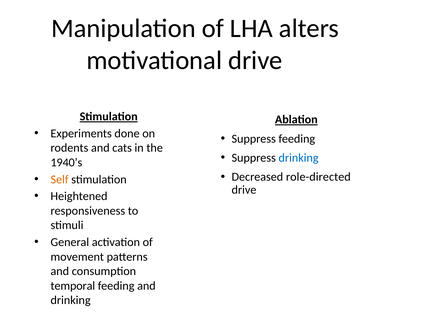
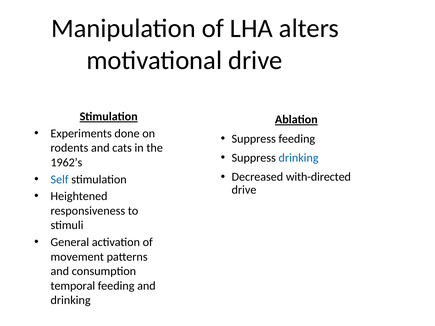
1940’s: 1940’s -> 1962’s
role-directed: role-directed -> with-directed
Self colour: orange -> blue
